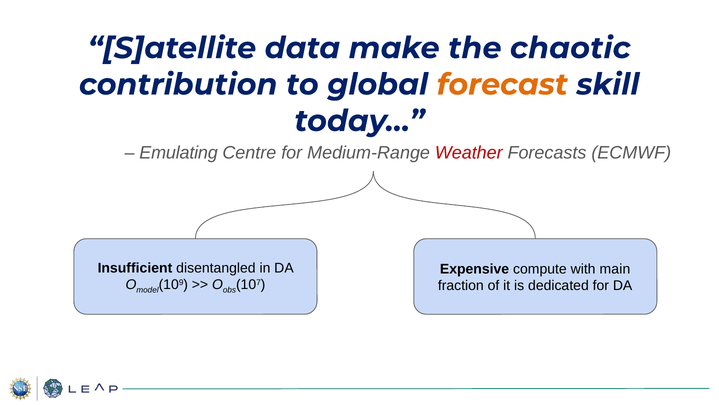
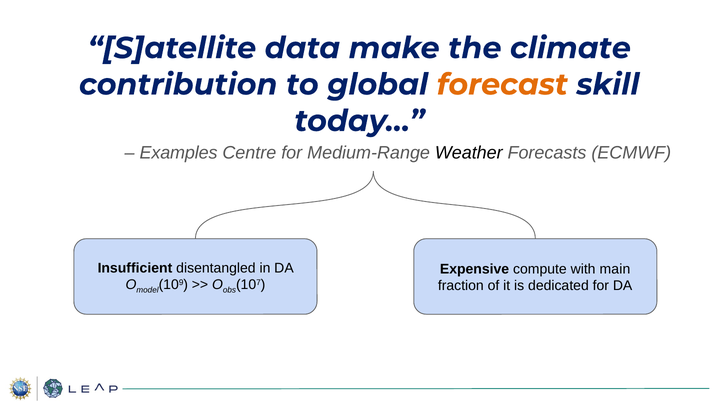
chaotic: chaotic -> climate
Emulating: Emulating -> Examples
Weather colour: red -> black
